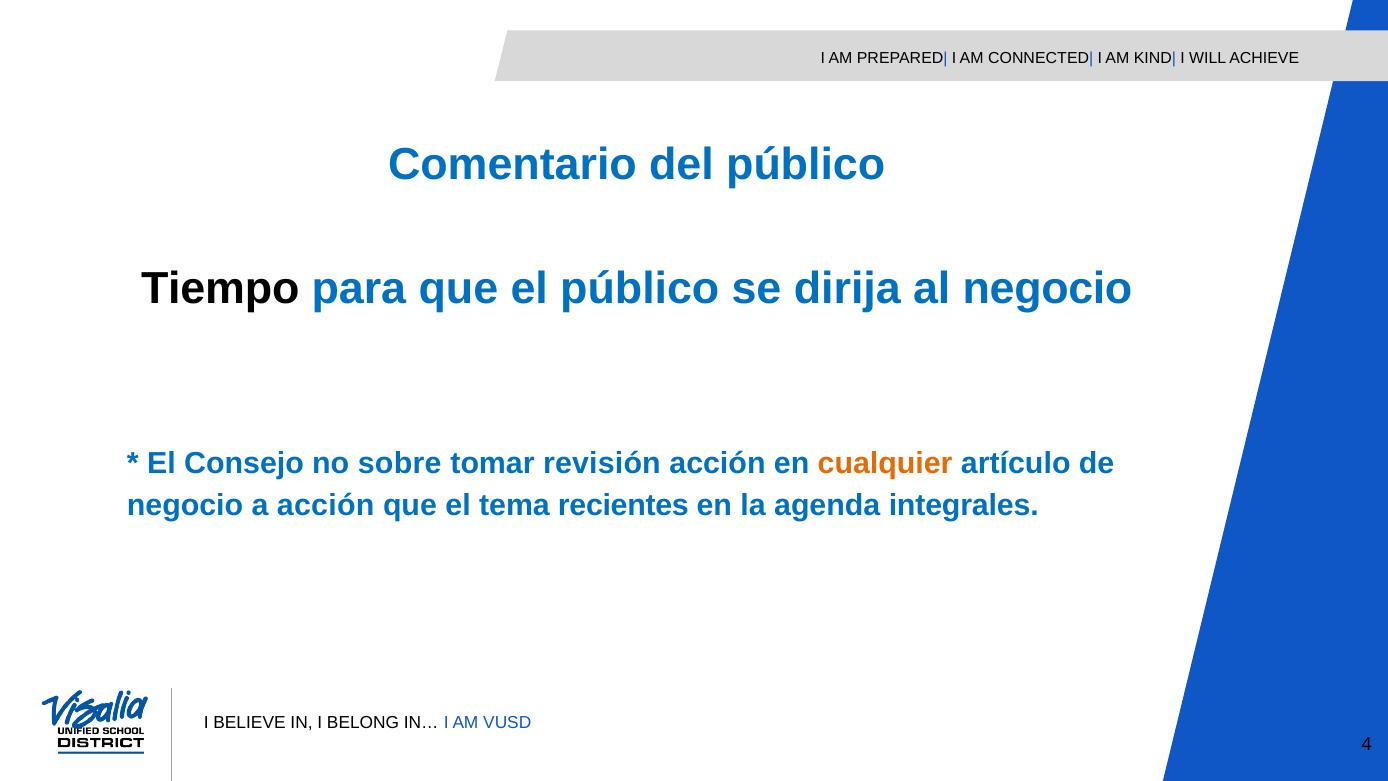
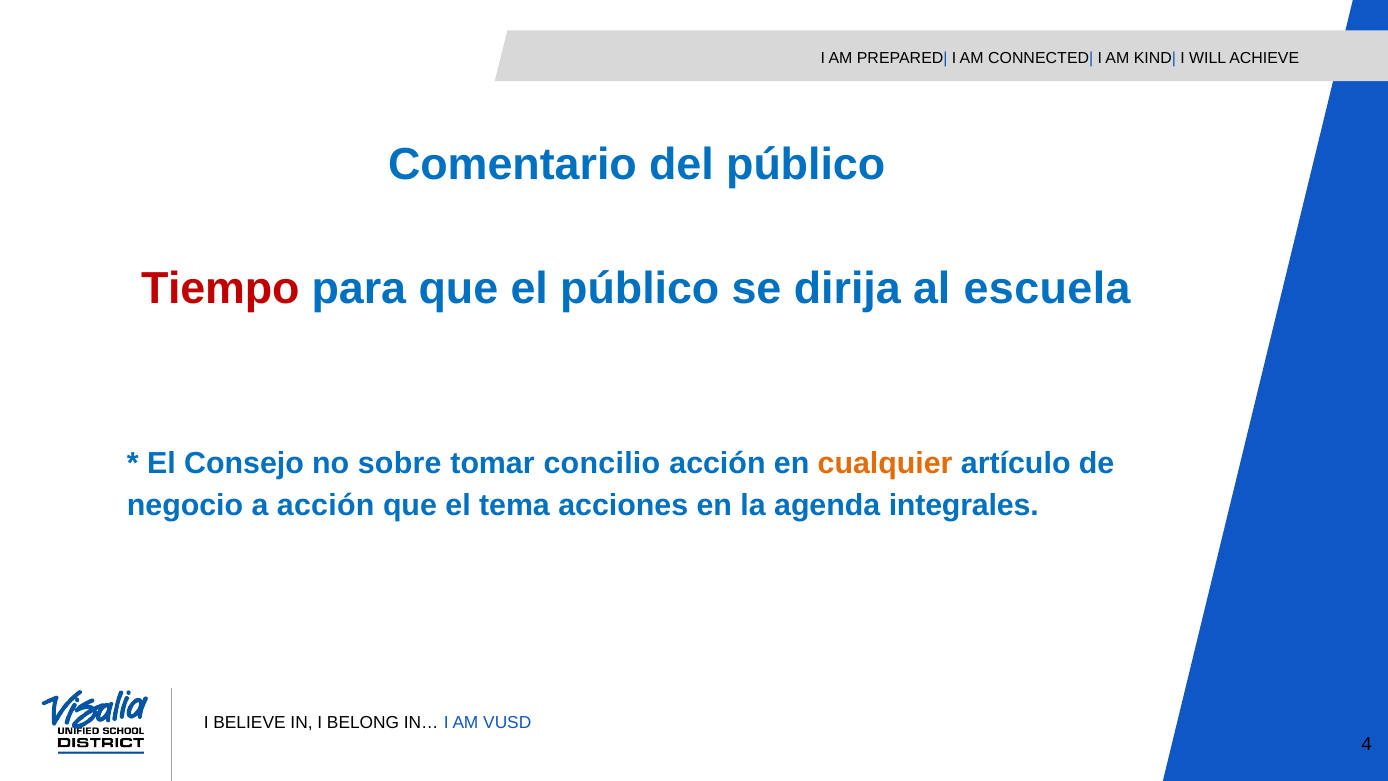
Tiempo colour: black -> red
al negocio: negocio -> escuela
revisión: revisión -> concilio
recientes: recientes -> acciones
